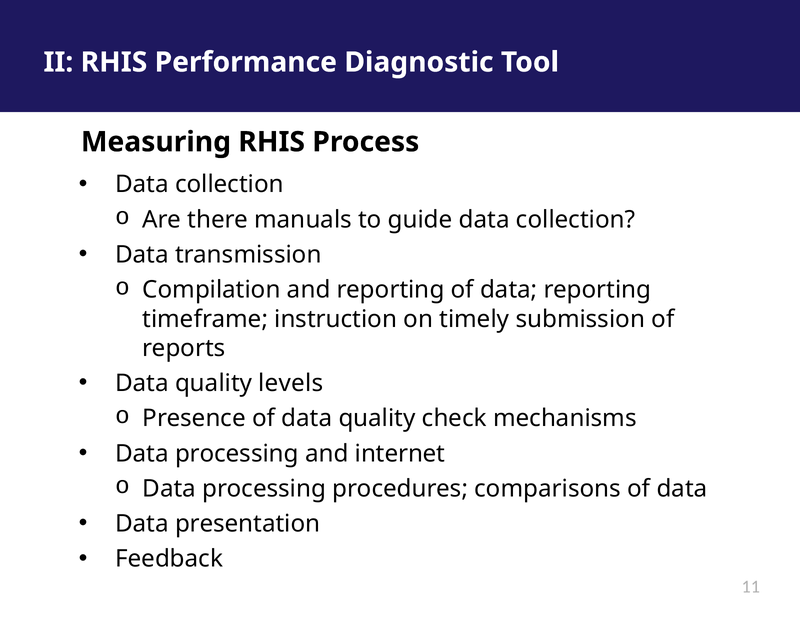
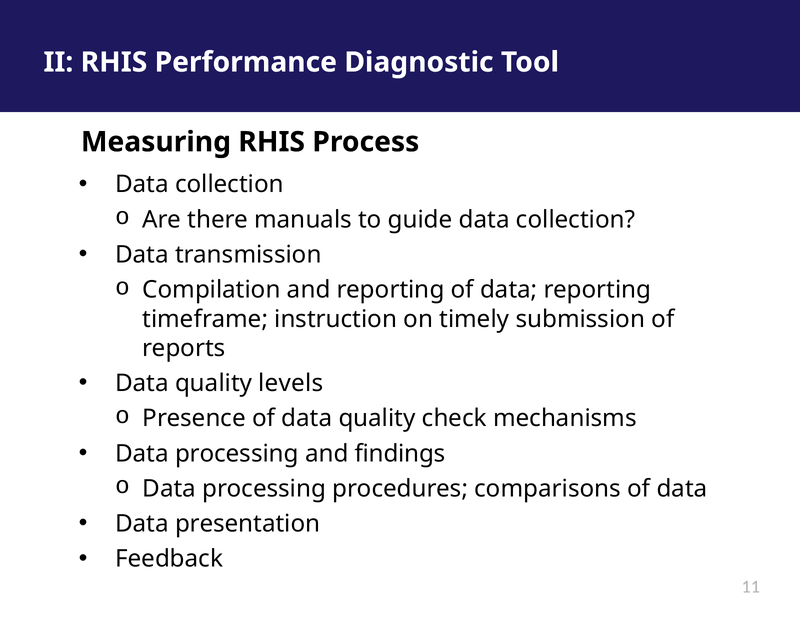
internet: internet -> findings
